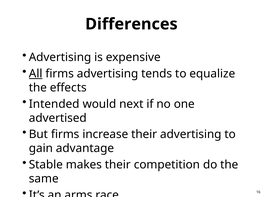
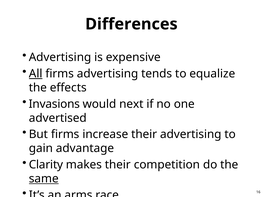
Intended: Intended -> Invasions
Stable: Stable -> Clarity
same underline: none -> present
